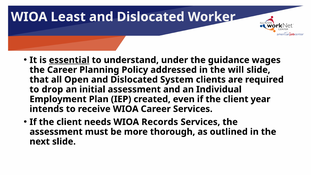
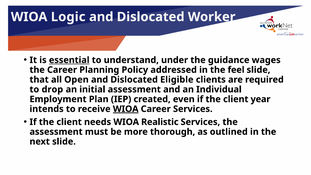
Least: Least -> Logic
will: will -> feel
System: System -> Eligible
WIOA at (126, 109) underline: none -> present
Records: Records -> Realistic
